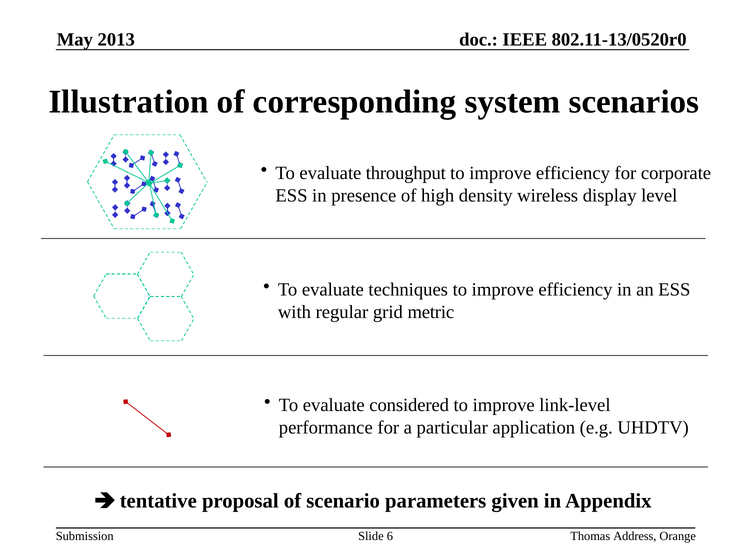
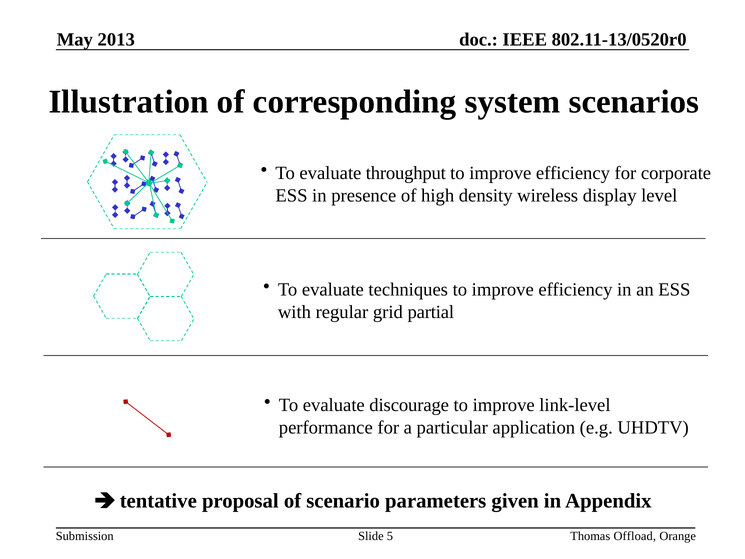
metric: metric -> partial
considered: considered -> discourage
6: 6 -> 5
Address: Address -> Offload
